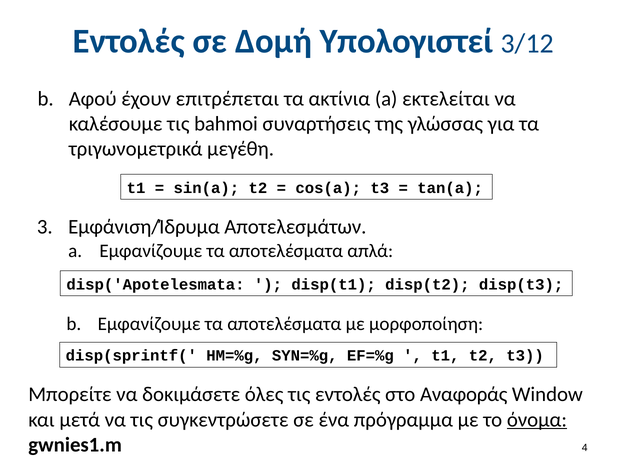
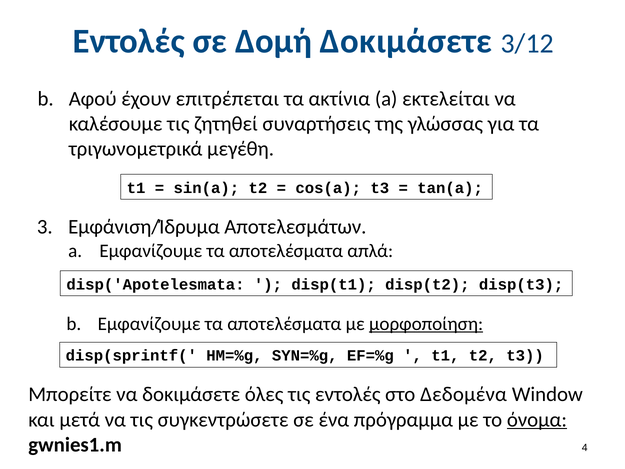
Δομή Υπολογιστεί: Υπολογιστεί -> Δοκιμάσετε
bahmoi: bahmoi -> ζητηθεί
μορφοποίηση underline: none -> present
Αναφοράς: Αναφοράς -> Δεδομένα
